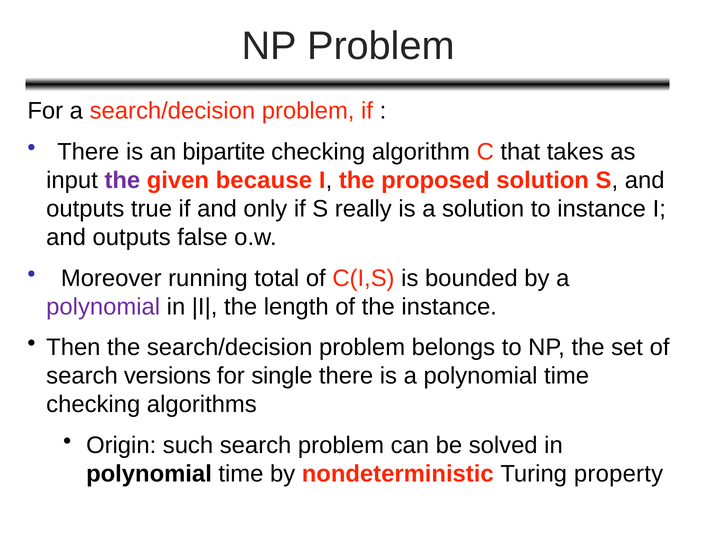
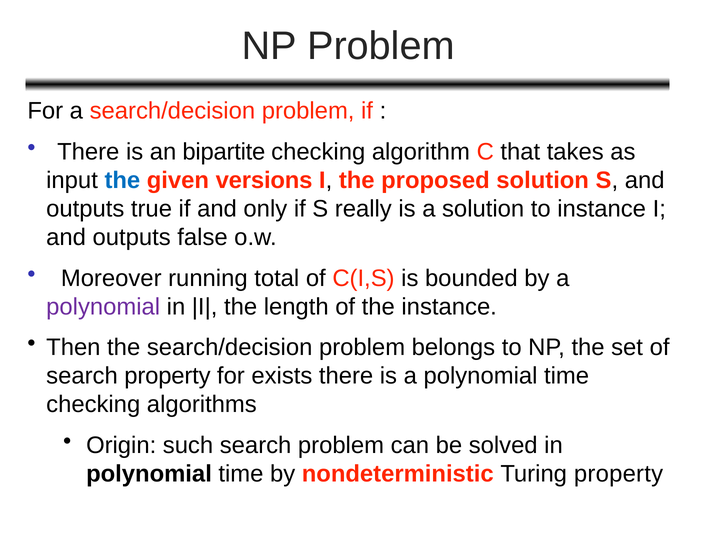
the at (122, 180) colour: purple -> blue
because: because -> versions
search versions: versions -> property
single: single -> exists
